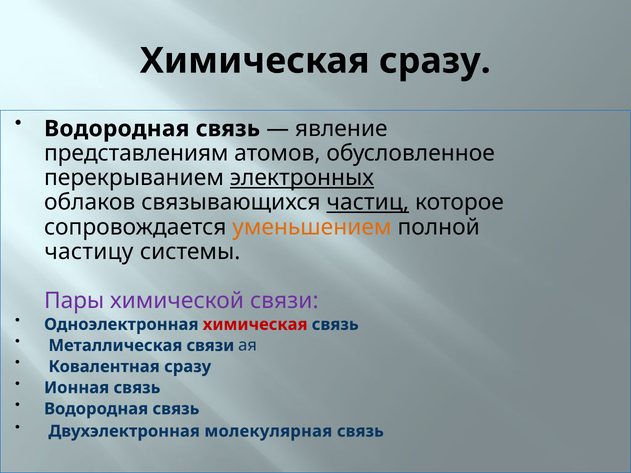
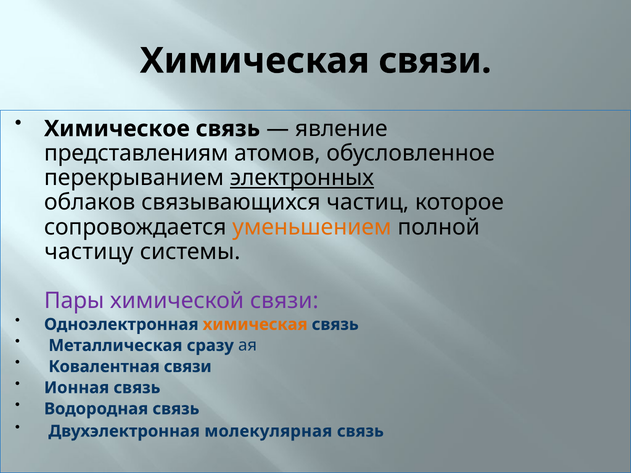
Химическая сразу: сразу -> связи
Водородная at (117, 129): Водородная -> Химическое
частиц underline: present -> none
химическая at (255, 325) colour: red -> orange
Металлическая связи: связи -> сразу
Ковалентная сразу: сразу -> связи
